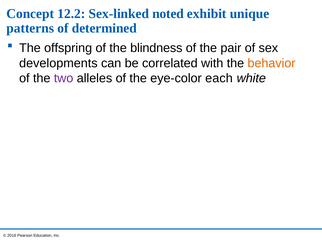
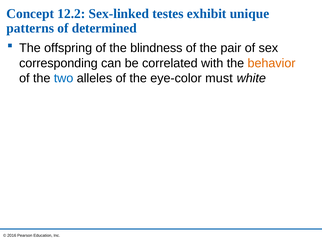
noted: noted -> testes
developments: developments -> corresponding
two colour: purple -> blue
each: each -> must
